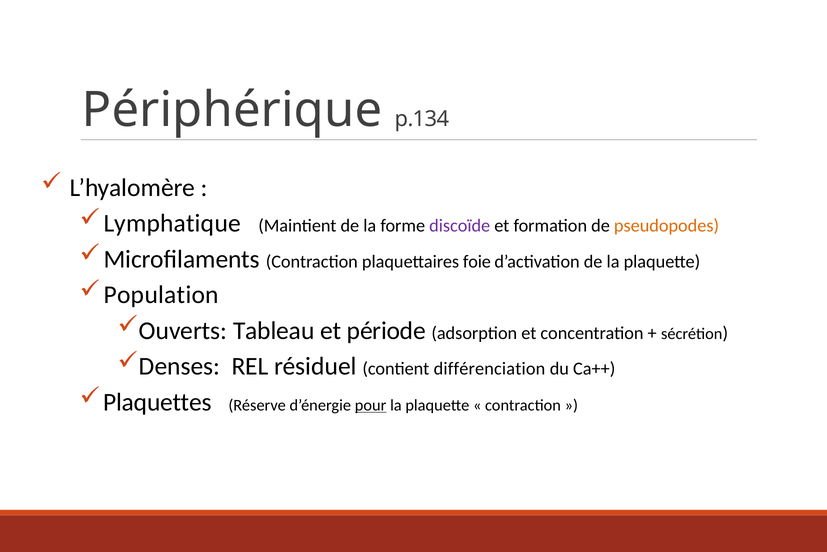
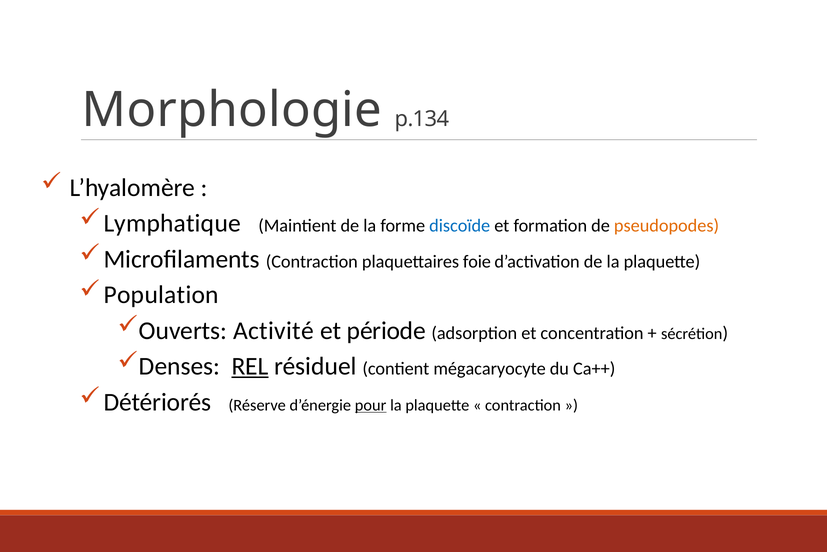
Périphérique: Périphérique -> Morphologie
discoïde colour: purple -> blue
Tableau: Tableau -> Activité
REL underline: none -> present
différenciation: différenciation -> mégacaryocyte
Plaquettes: Plaquettes -> Détériorés
